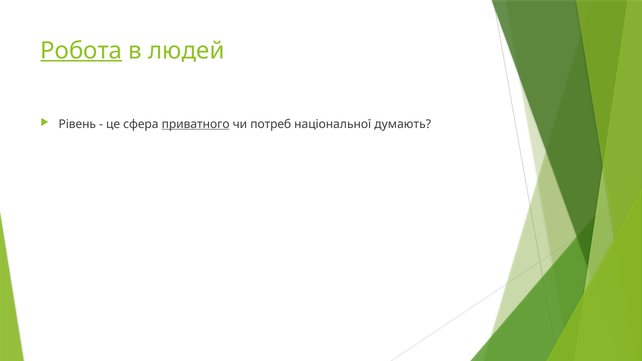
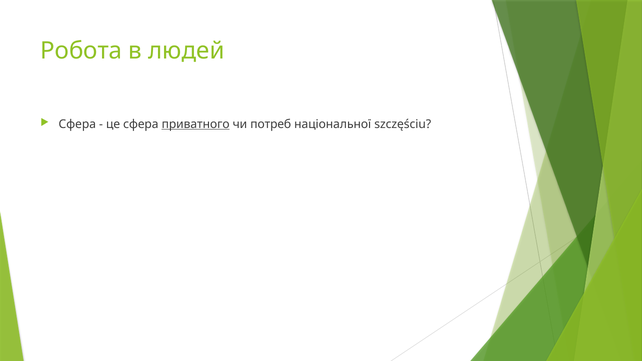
Робота underline: present -> none
Рівень at (77, 124): Рівень -> Сфера
думають: думають -> szczęściu
